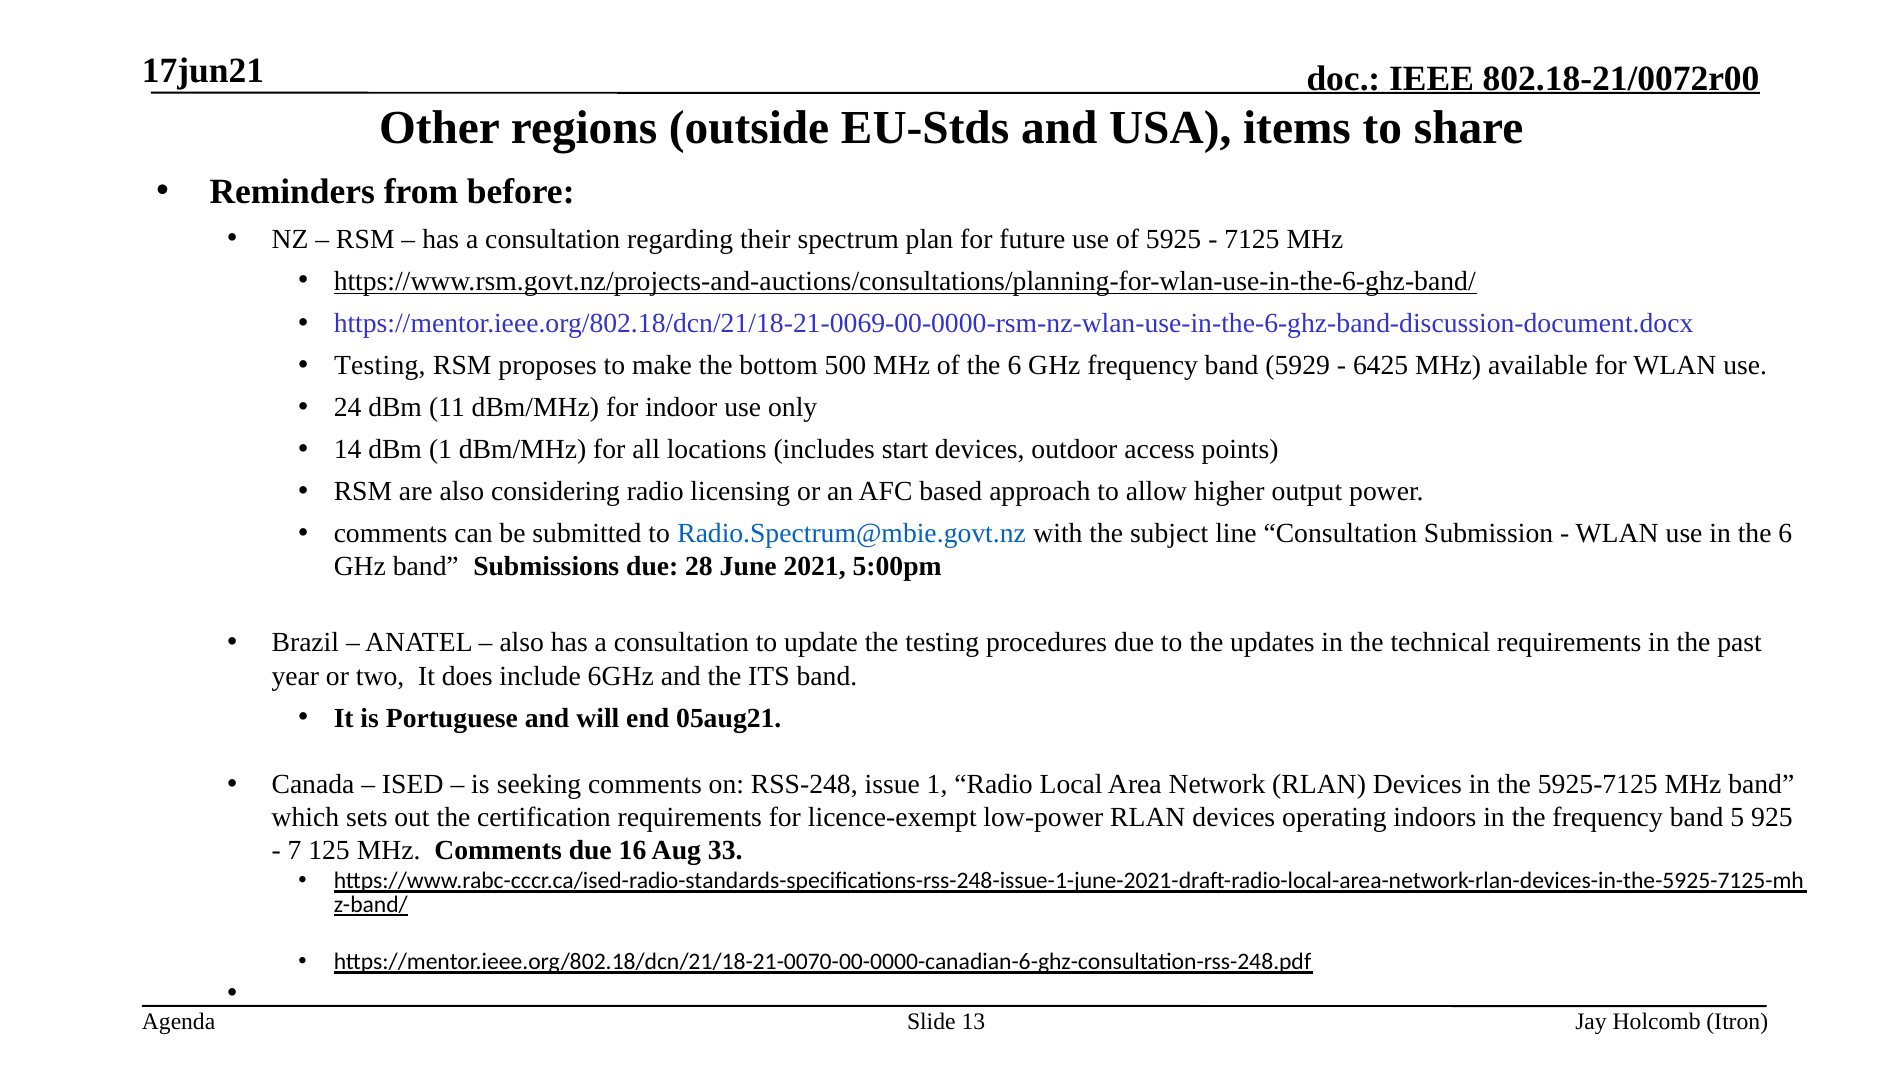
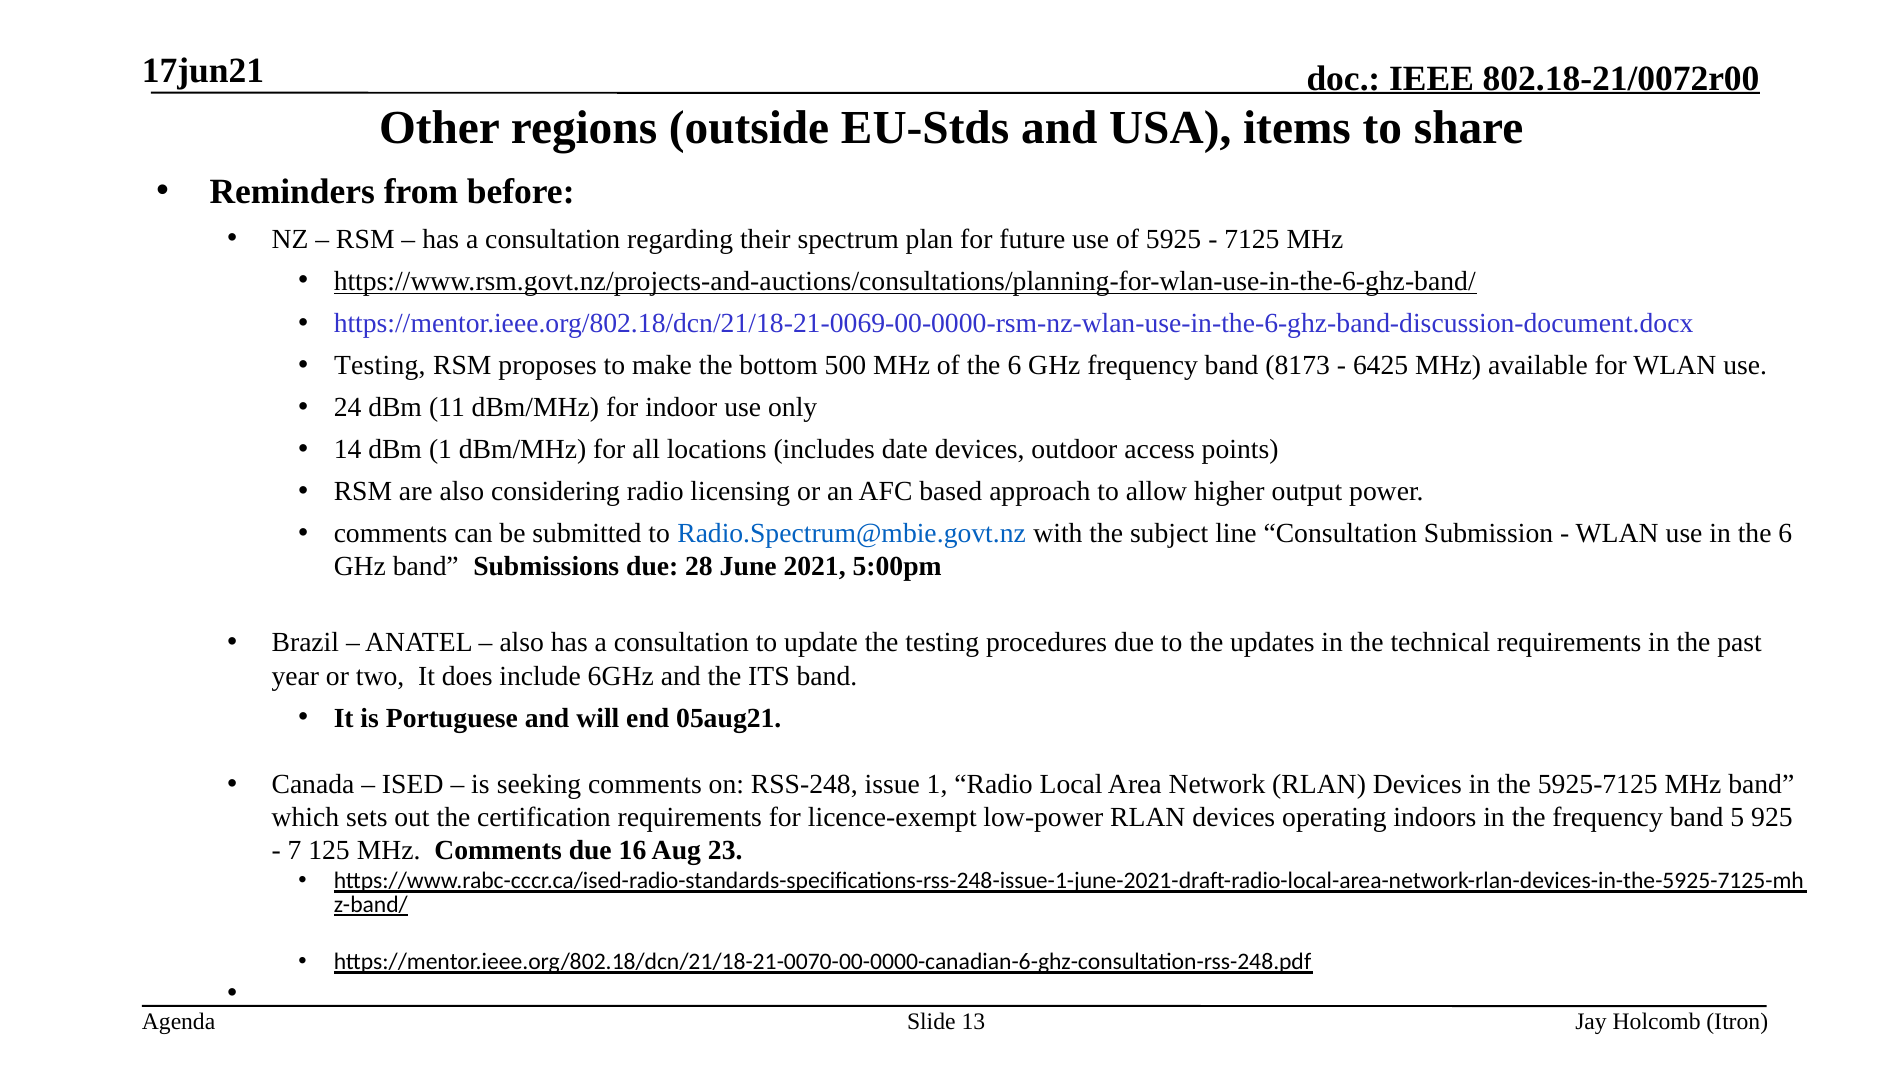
5929: 5929 -> 8173
start: start -> date
33: 33 -> 23
